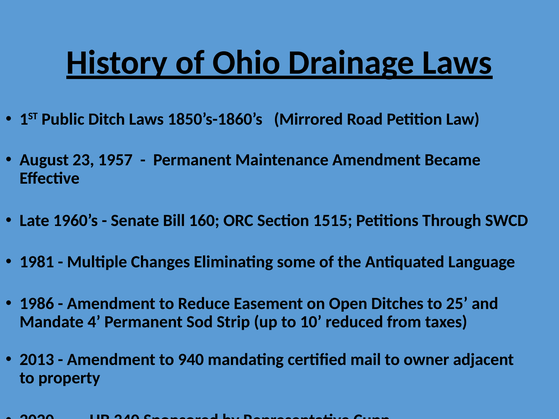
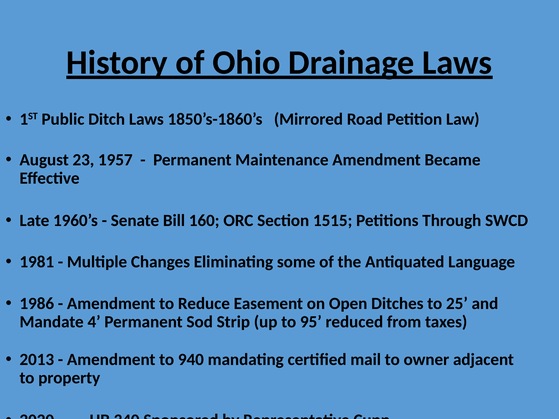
10: 10 -> 95
